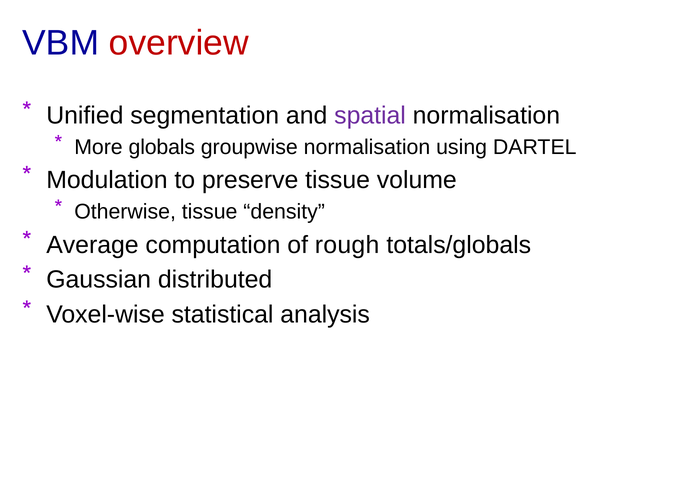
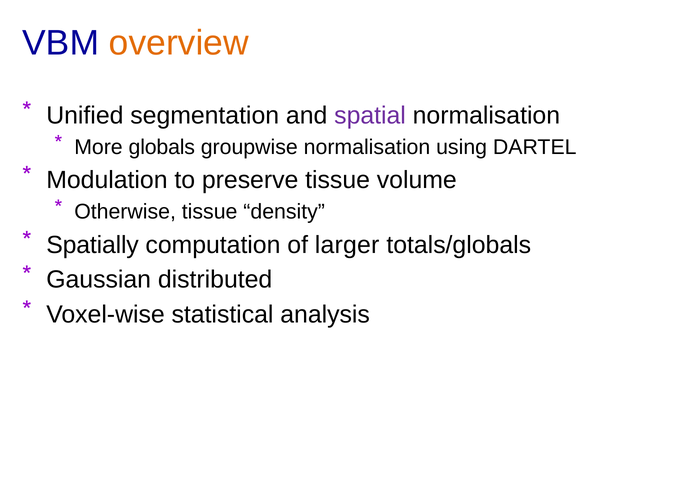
overview colour: red -> orange
Average: Average -> Spatially
rough: rough -> larger
